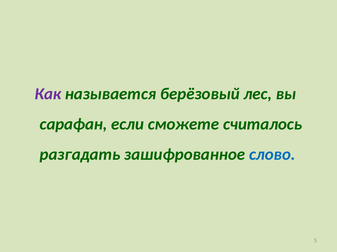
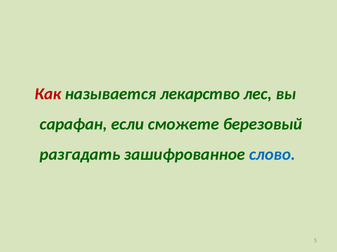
Как colour: purple -> red
берёзовый: берёзовый -> лекарство
считалось: считалось -> березовый
